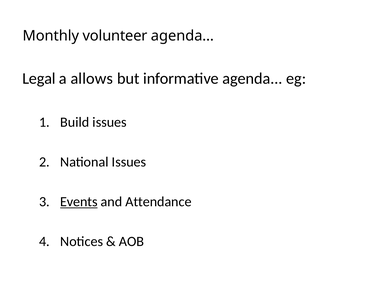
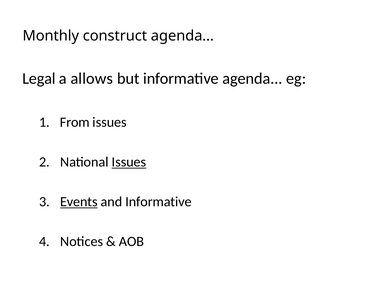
volunteer: volunteer -> construct
Build: Build -> From
Issues at (129, 162) underline: none -> present
and Attendance: Attendance -> Informative
